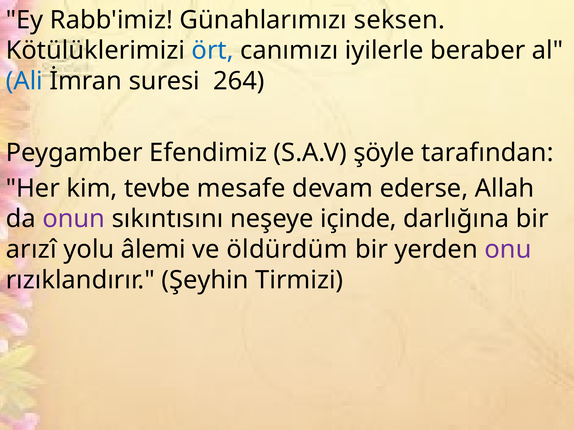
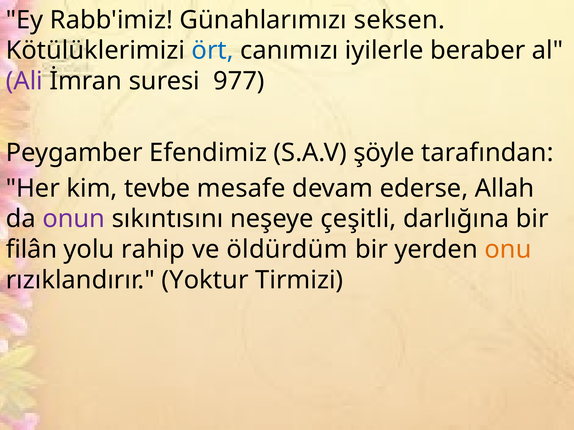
Ali colour: blue -> purple
264: 264 -> 977
içinde: içinde -> çeşitli
arızî: arızî -> filân
âlemi: âlemi -> rahip
onu colour: purple -> orange
Şeyhin: Şeyhin -> Yoktur
